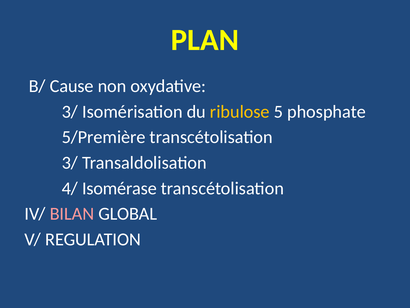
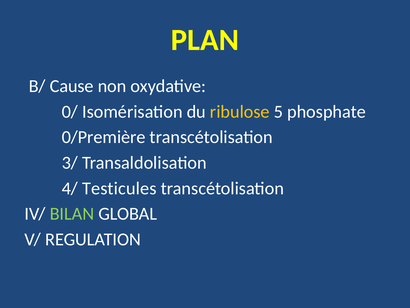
3/ at (70, 112): 3/ -> 0/
5/Première: 5/Première -> 0/Première
Isomérase: Isomérase -> Testicules
BILAN colour: pink -> light green
